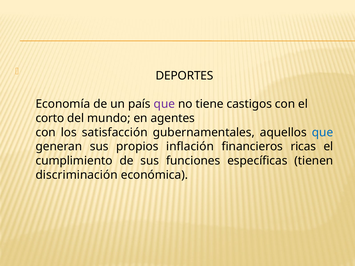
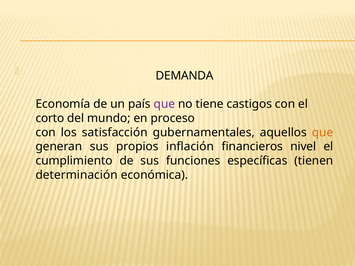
DEPORTES: DEPORTES -> DEMANDA
agentes: agentes -> proceso
que at (323, 132) colour: blue -> orange
ricas: ricas -> nivel
discriminación: discriminación -> determinación
